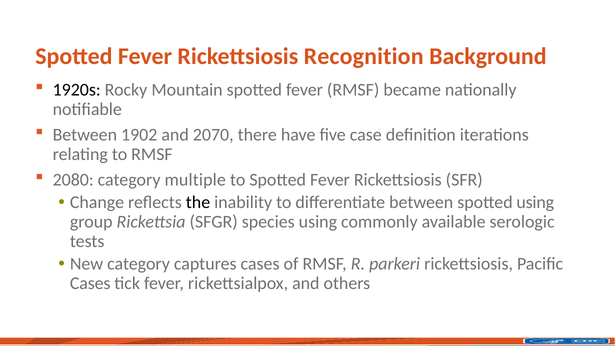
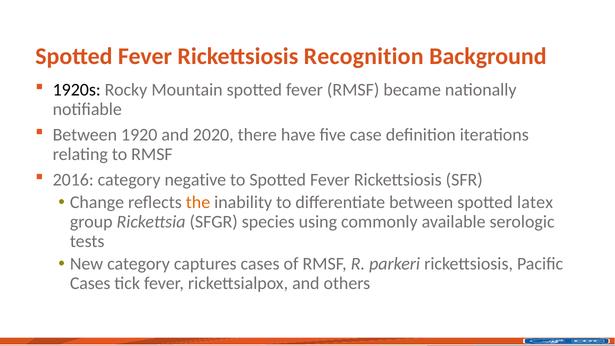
1902: 1902 -> 1920
2070: 2070 -> 2020
2080: 2080 -> 2016
multiple: multiple -> negative
the colour: black -> orange
spotted using: using -> latex
